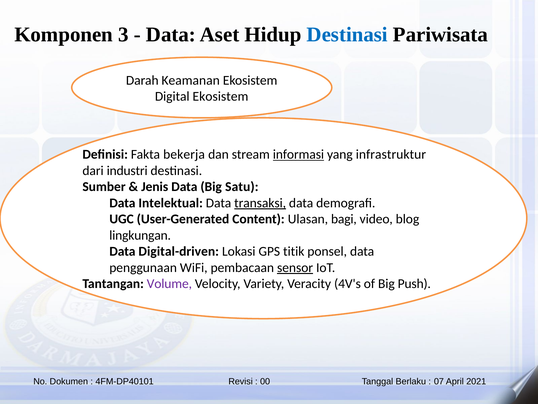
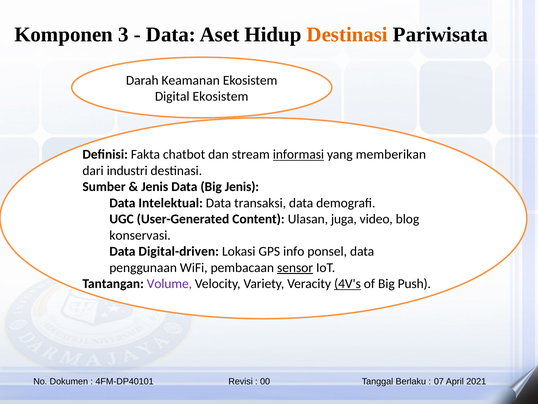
Destinasi at (347, 35) colour: blue -> orange
bekerja: bekerja -> chatbot
infrastruktur: infrastruktur -> memberikan
Big Satu: Satu -> Jenis
transaksi underline: present -> none
bagi: bagi -> juga
lingkungan: lingkungan -> konservasi
titik: titik -> info
4V's underline: none -> present
